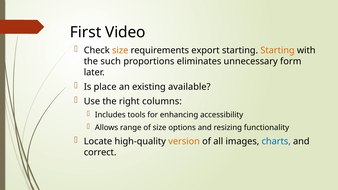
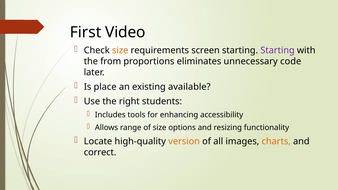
export: export -> screen
Starting at (278, 50) colour: orange -> purple
such: such -> from
form: form -> code
columns: columns -> students
charts colour: blue -> orange
